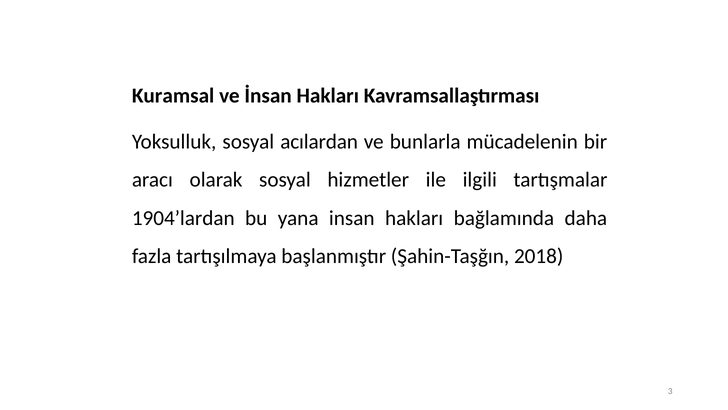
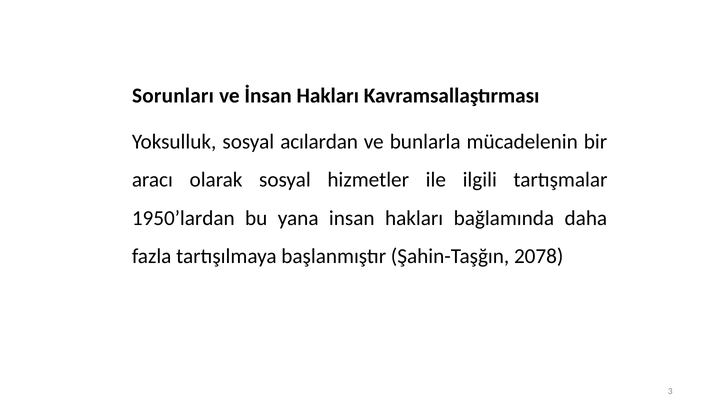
Kuramsal: Kuramsal -> Sorunları
1904’lardan: 1904’lardan -> 1950’lardan
2018: 2018 -> 2078
